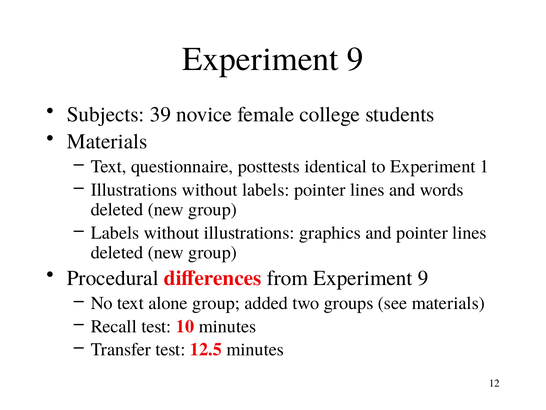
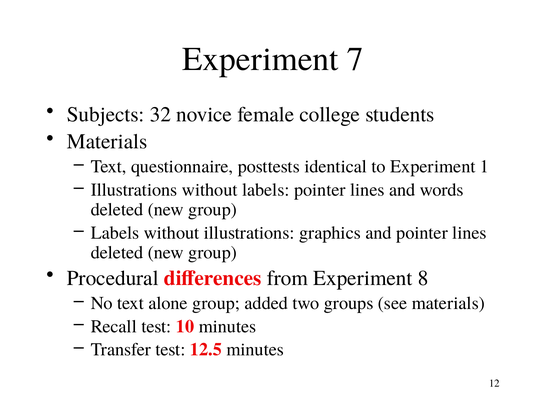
9 at (355, 59): 9 -> 7
39: 39 -> 32
from Experiment 9: 9 -> 8
